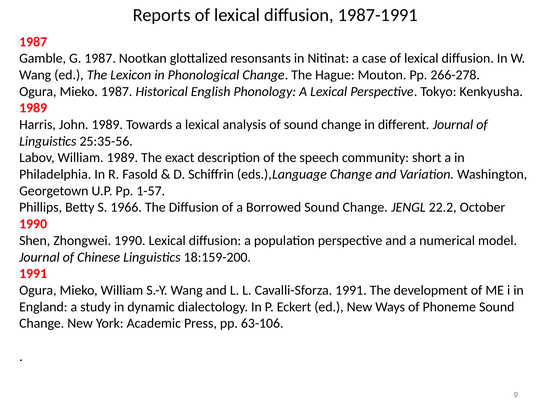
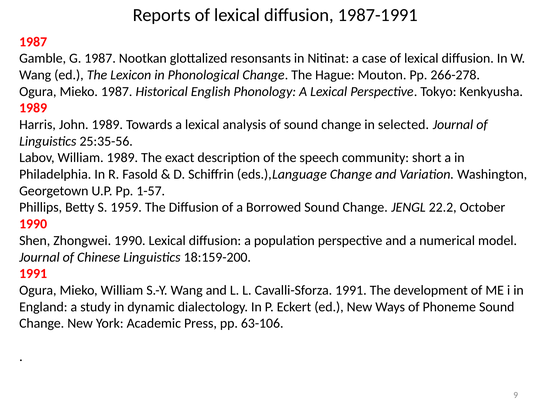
different: different -> selected
1966: 1966 -> 1959
